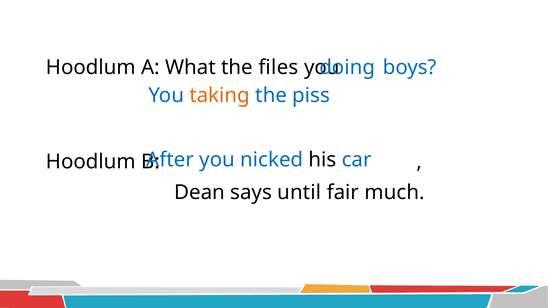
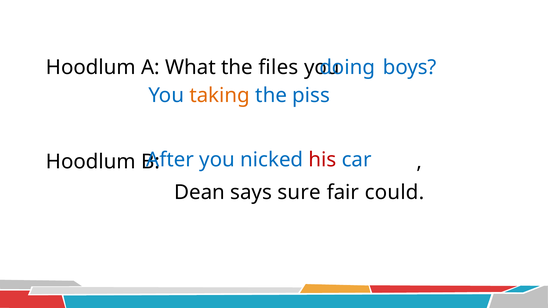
his colour: black -> red
until: until -> sure
much: much -> could
